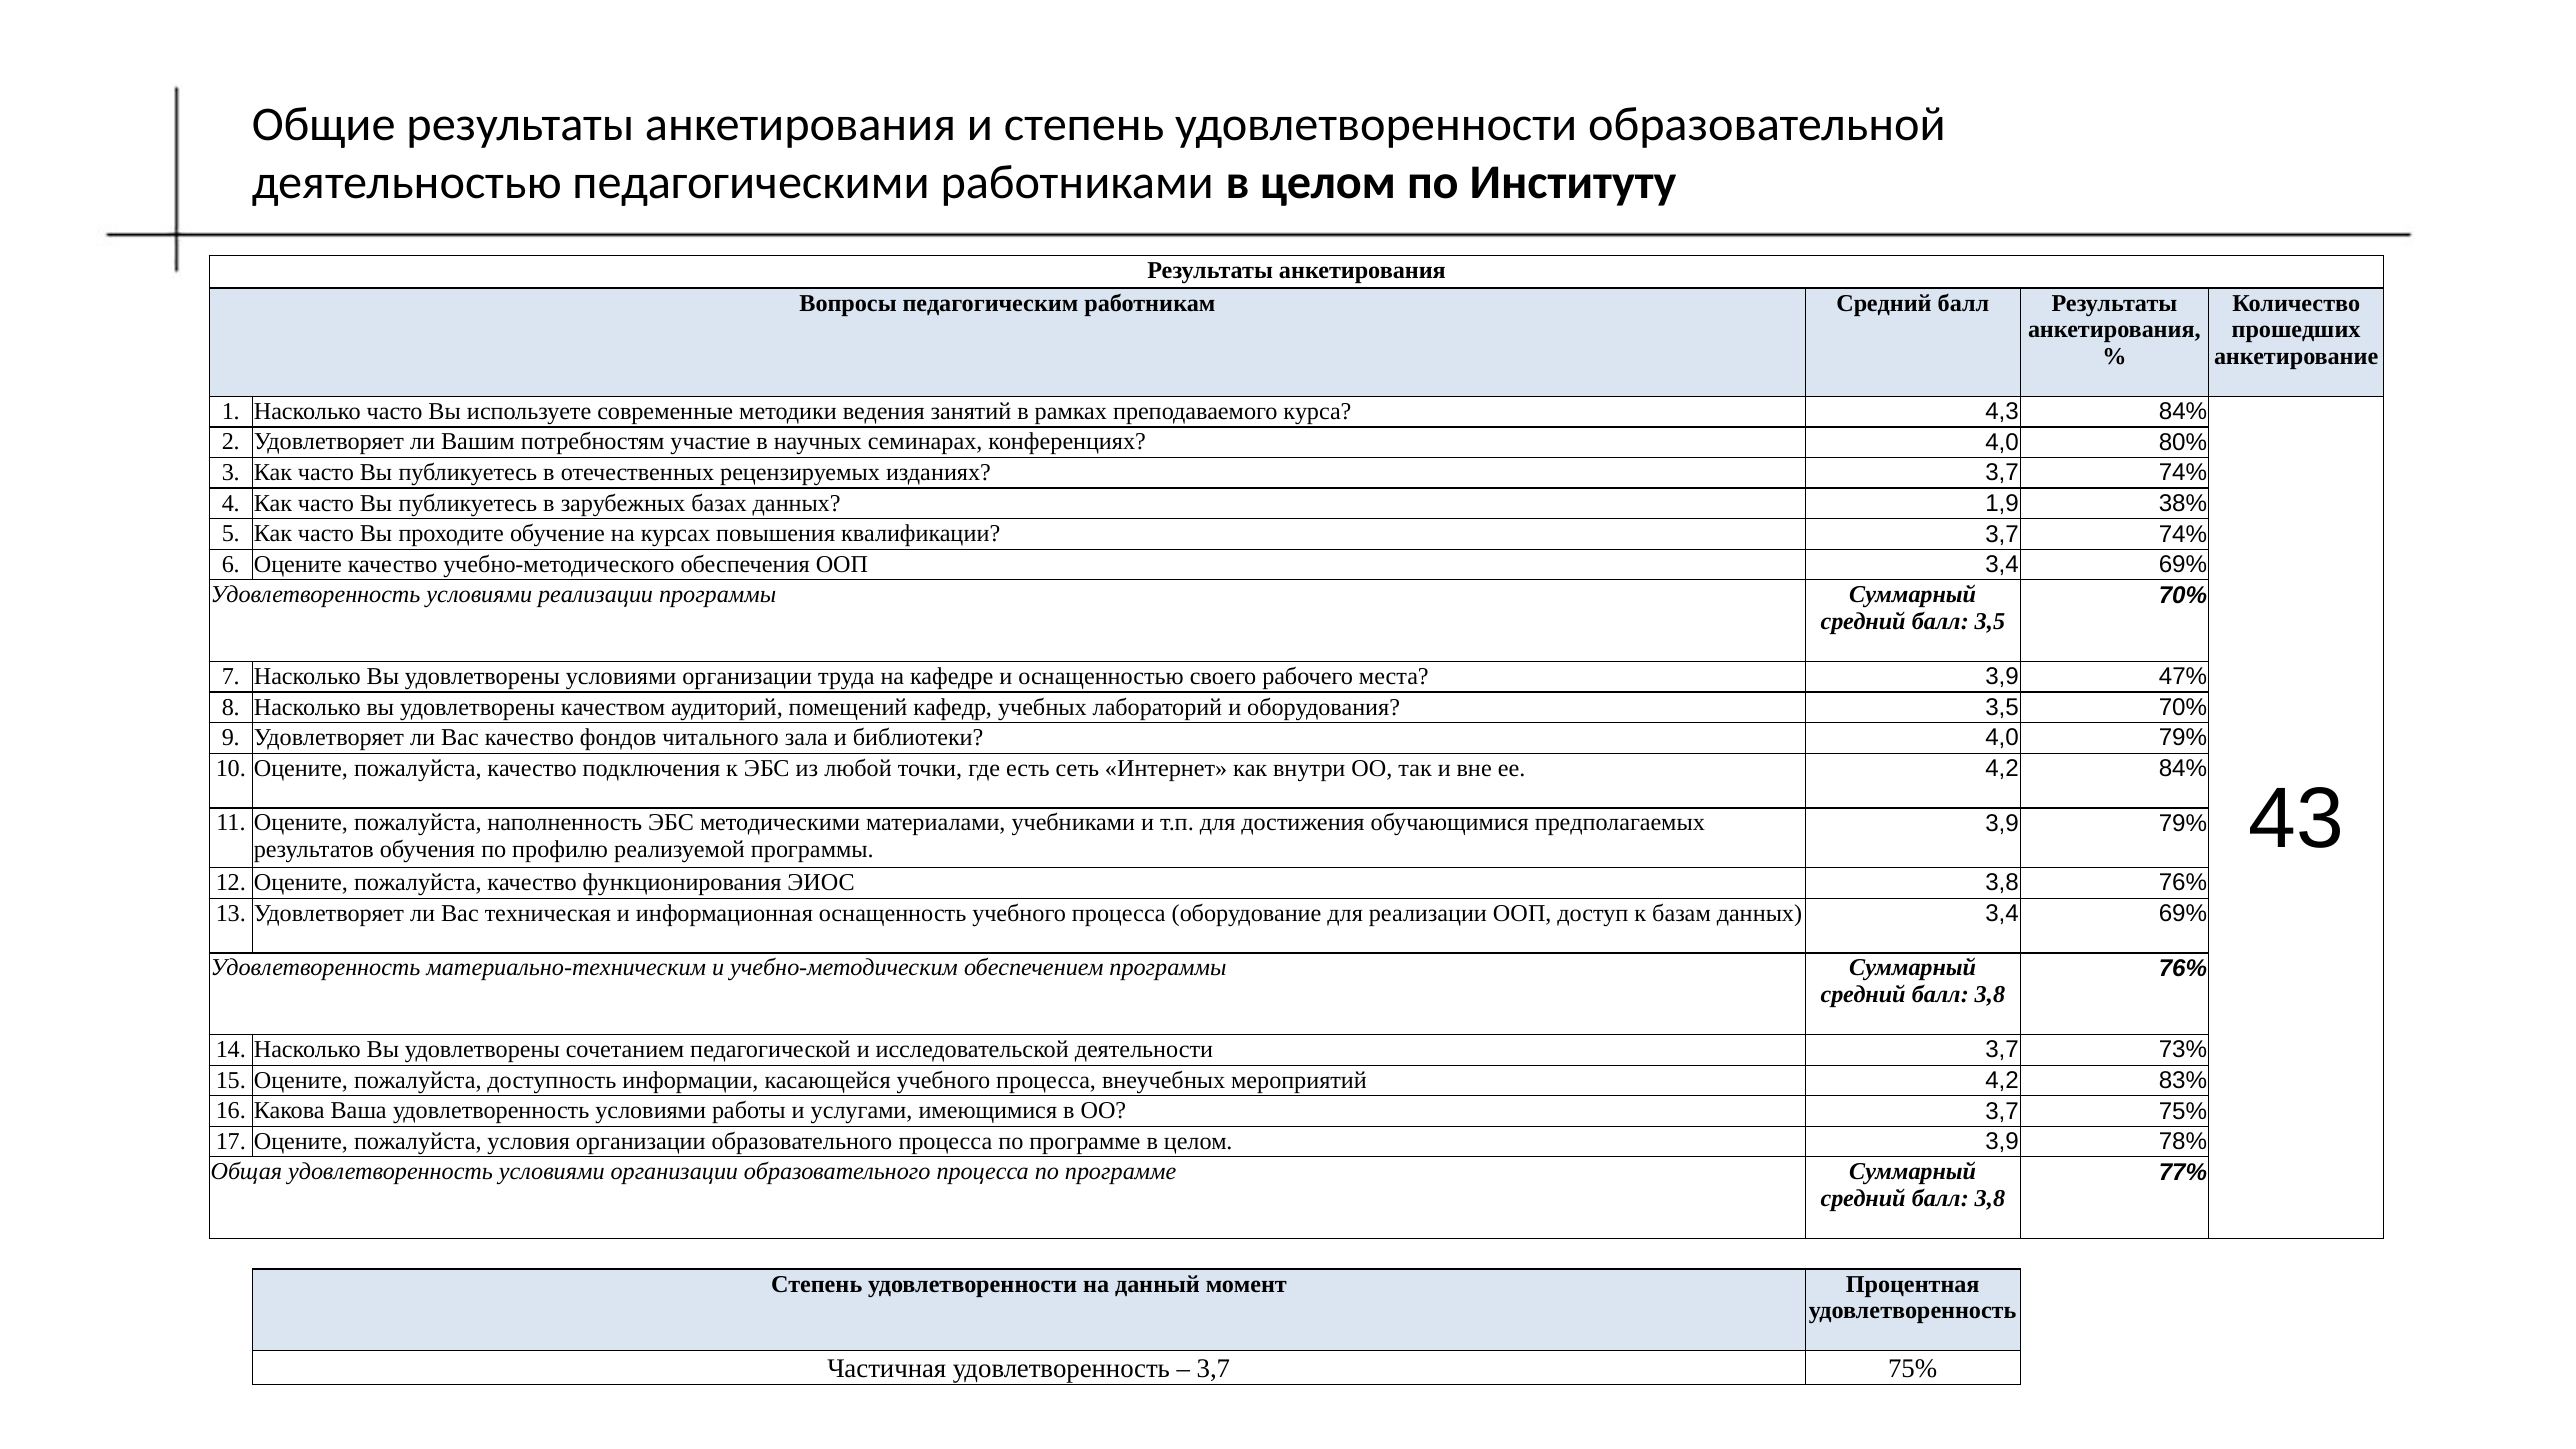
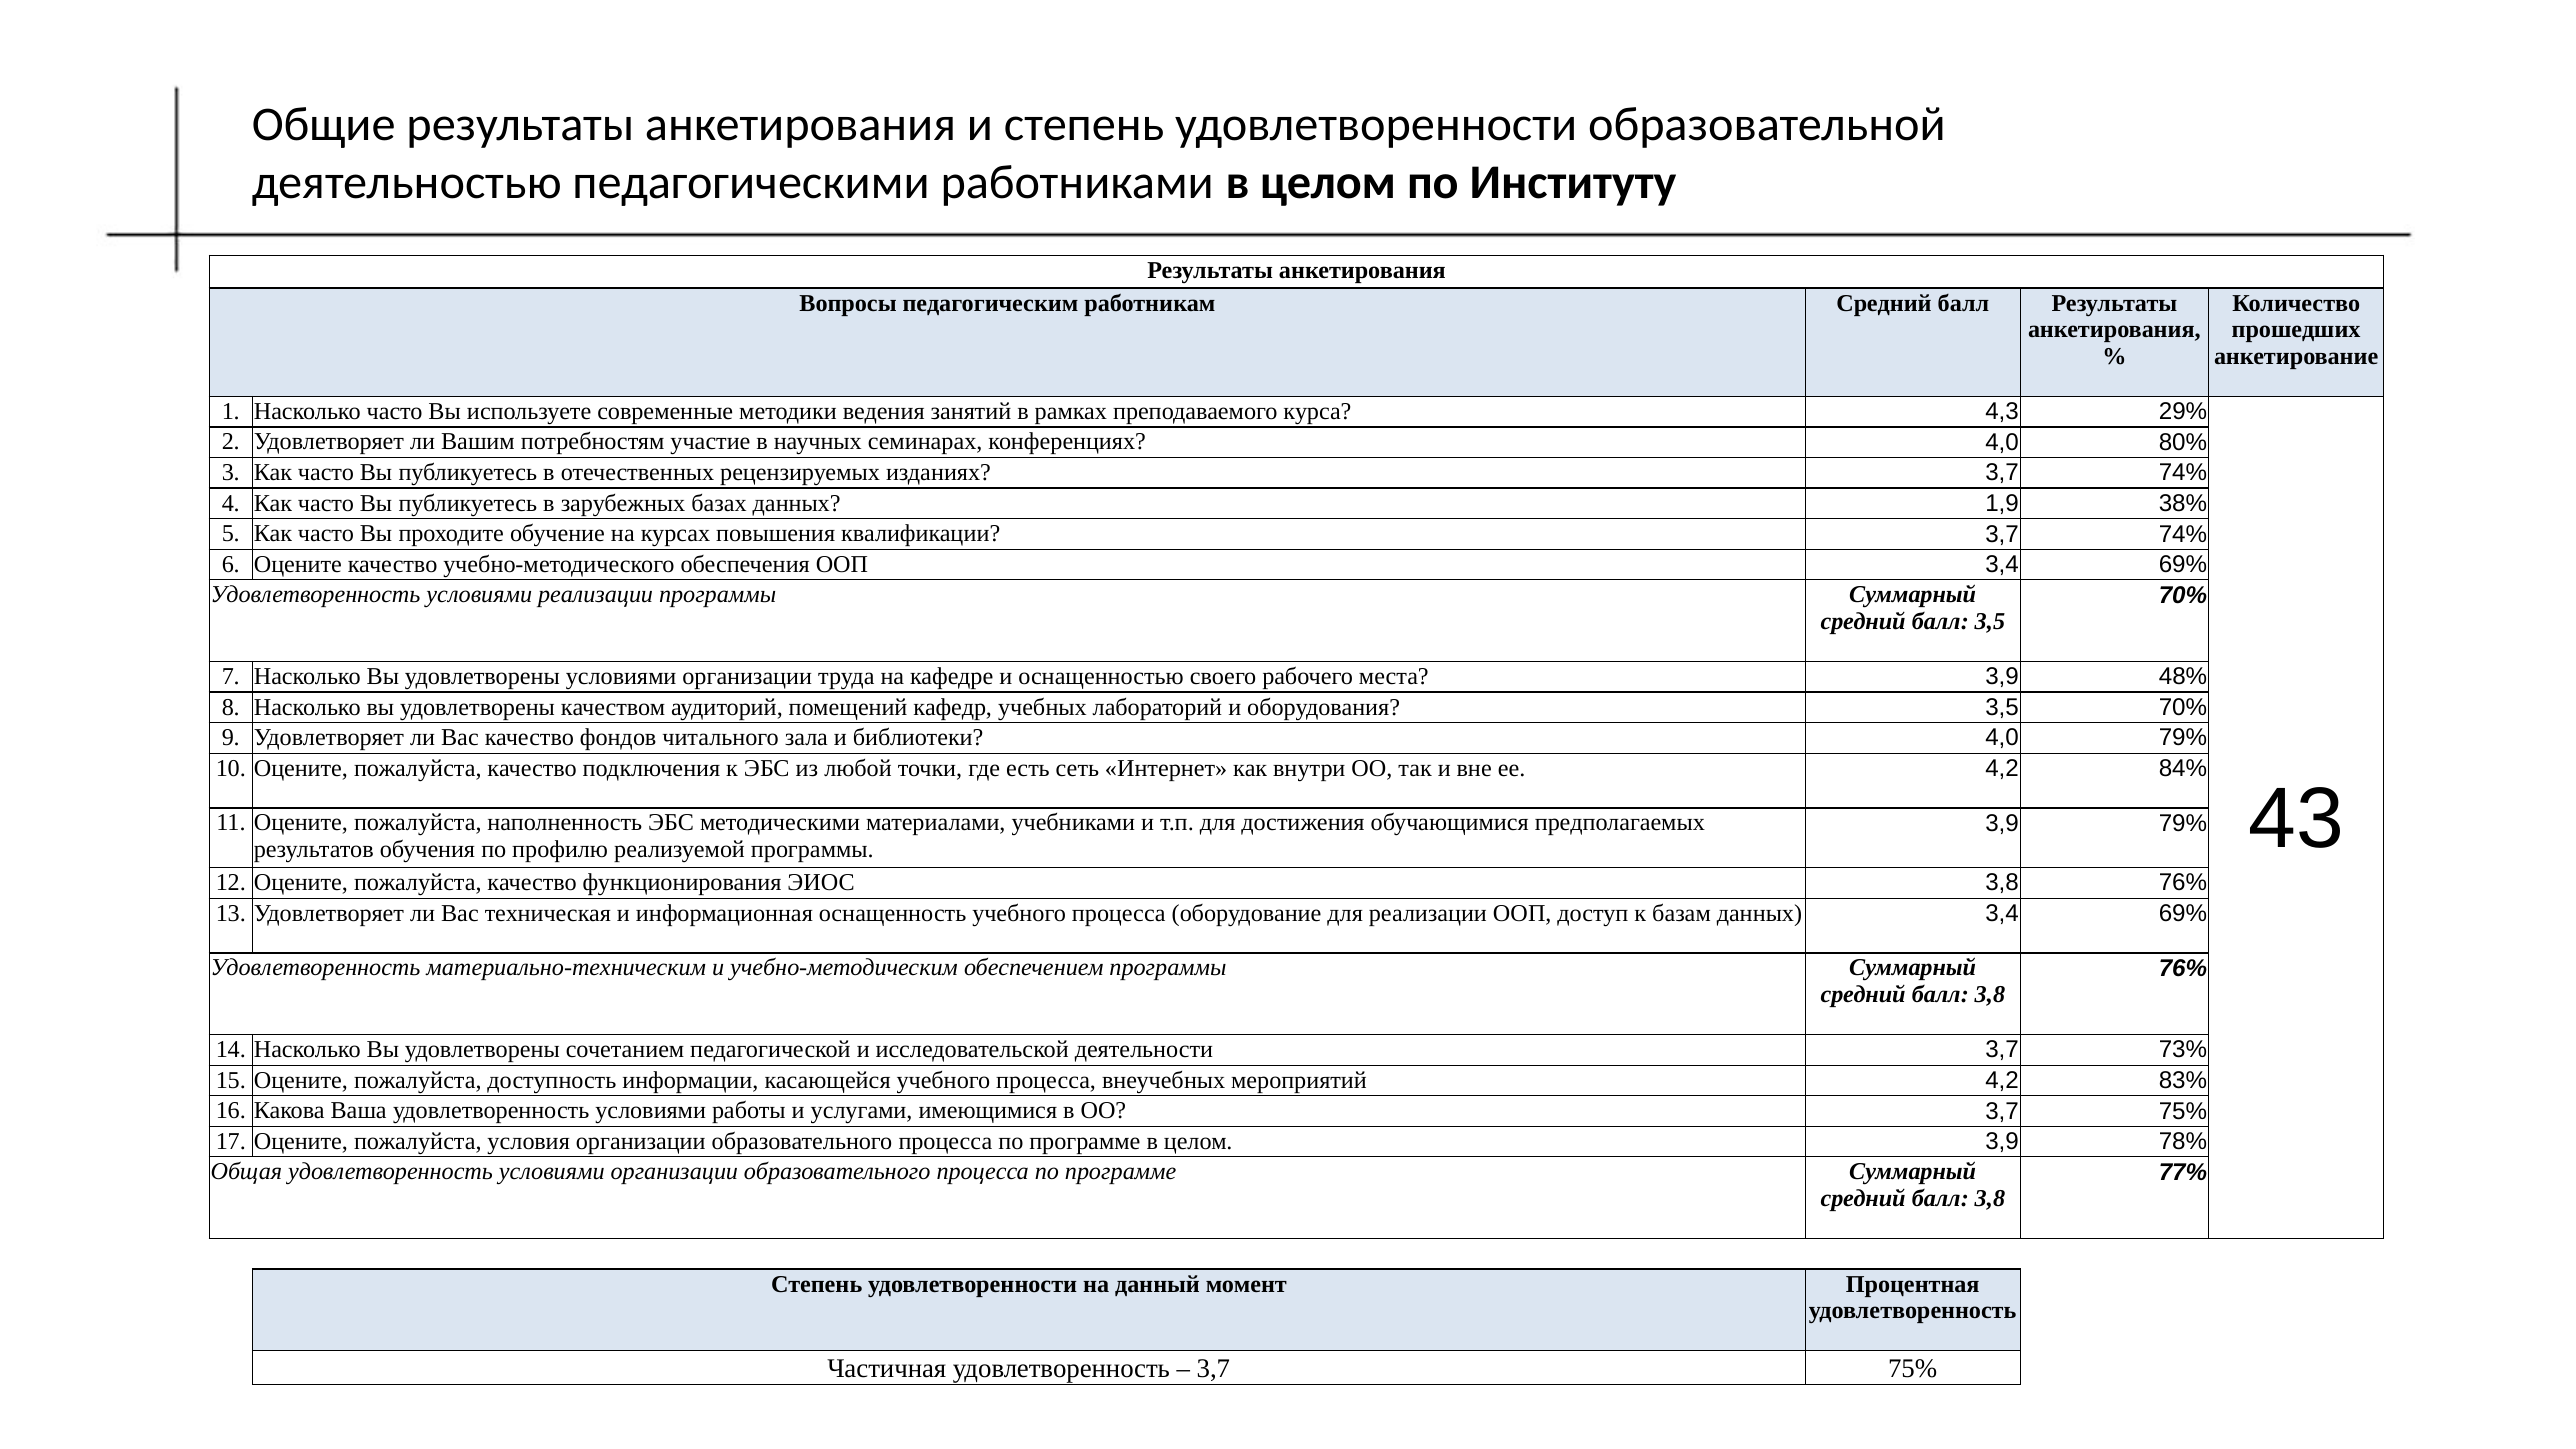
4,3 84%: 84% -> 29%
47%: 47% -> 48%
